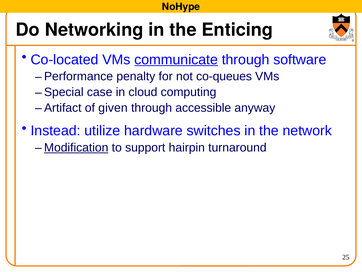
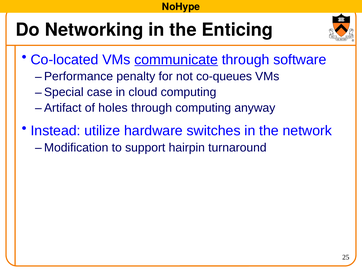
given: given -> holes
through accessible: accessible -> computing
Modification underline: present -> none
